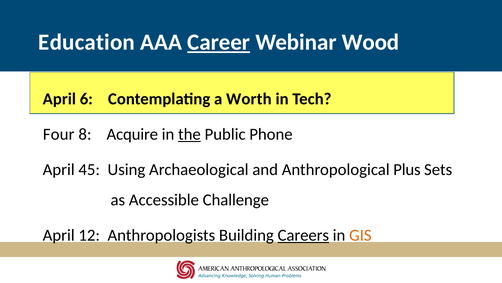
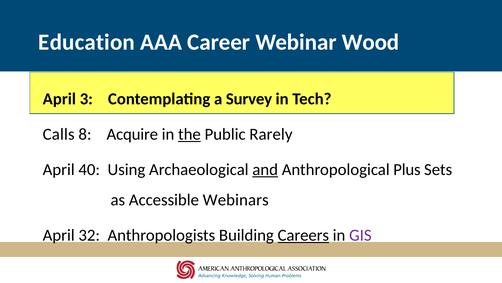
Career underline: present -> none
6: 6 -> 3
Worth: Worth -> Survey
Four: Four -> Calls
Phone: Phone -> Rarely
45: 45 -> 40
and underline: none -> present
Challenge: Challenge -> Webinars
12: 12 -> 32
GIS colour: orange -> purple
